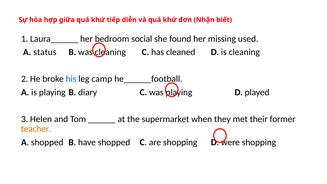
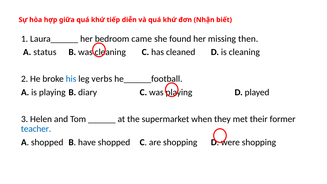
social: social -> came
used: used -> then
camp: camp -> verbs
teacher colour: orange -> blue
